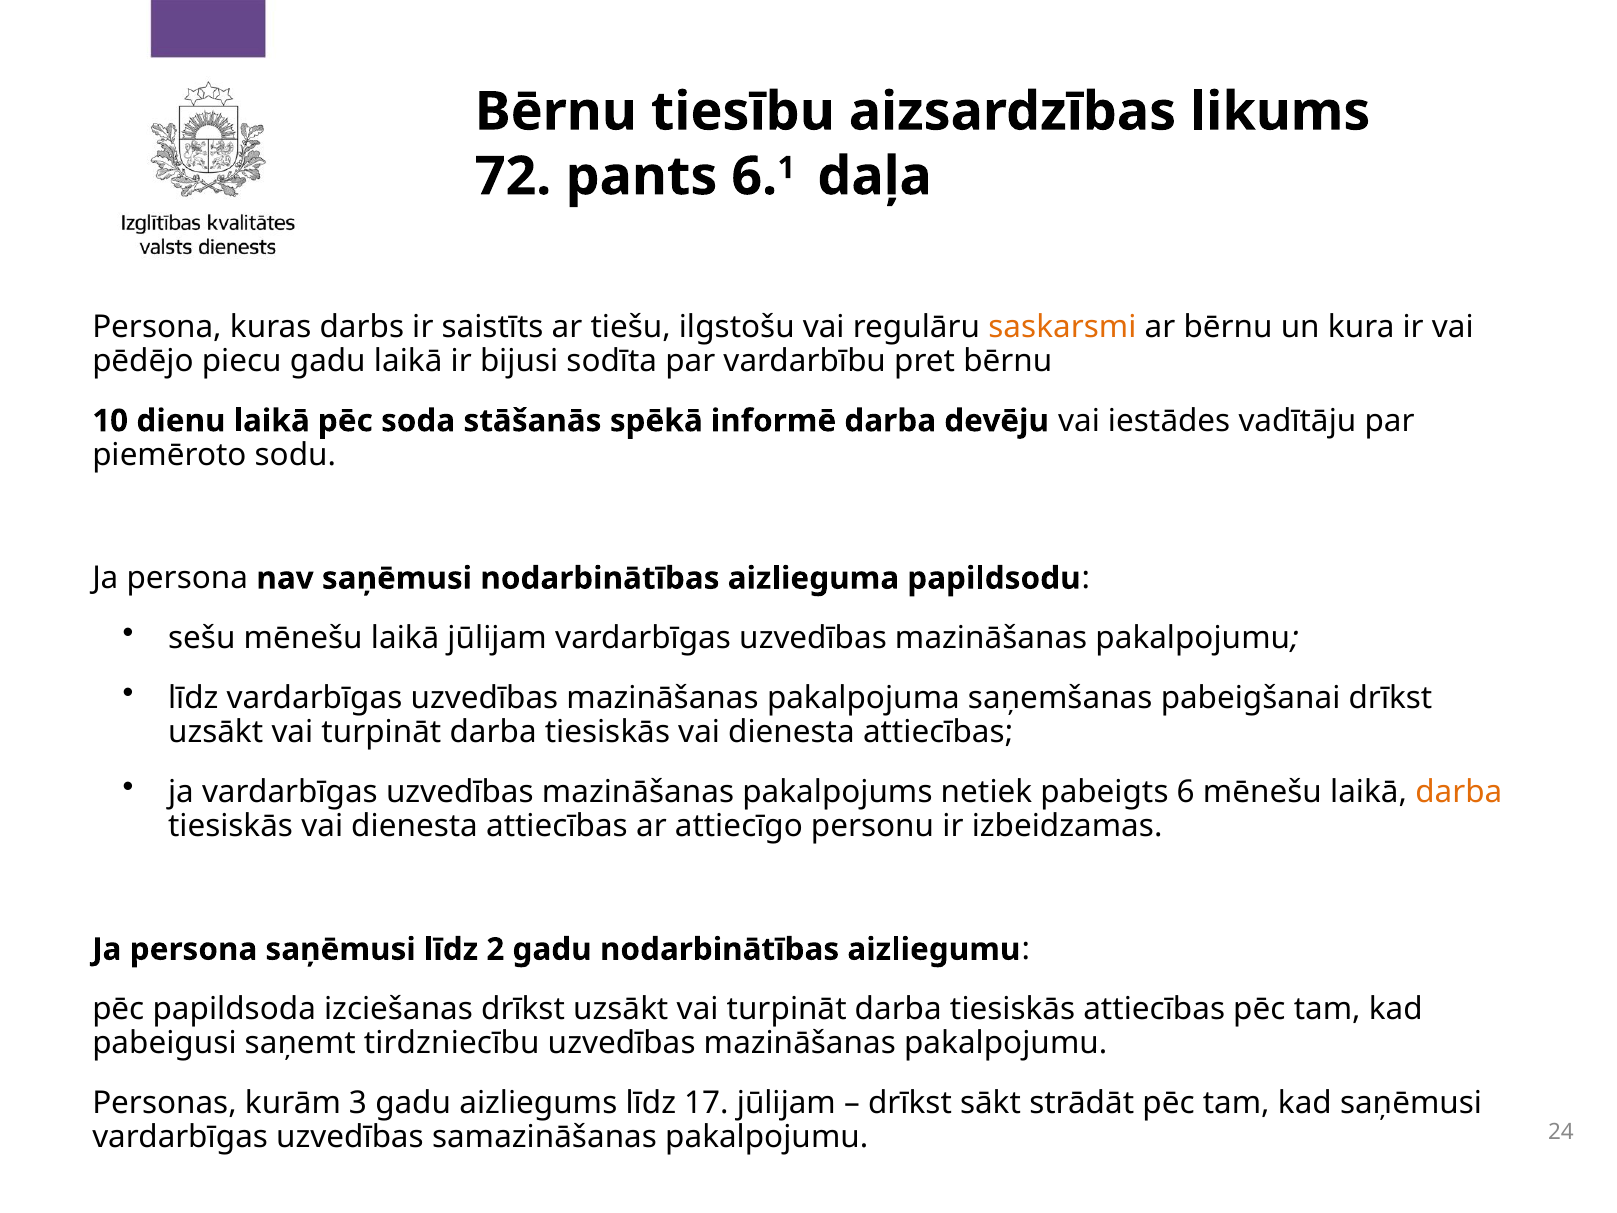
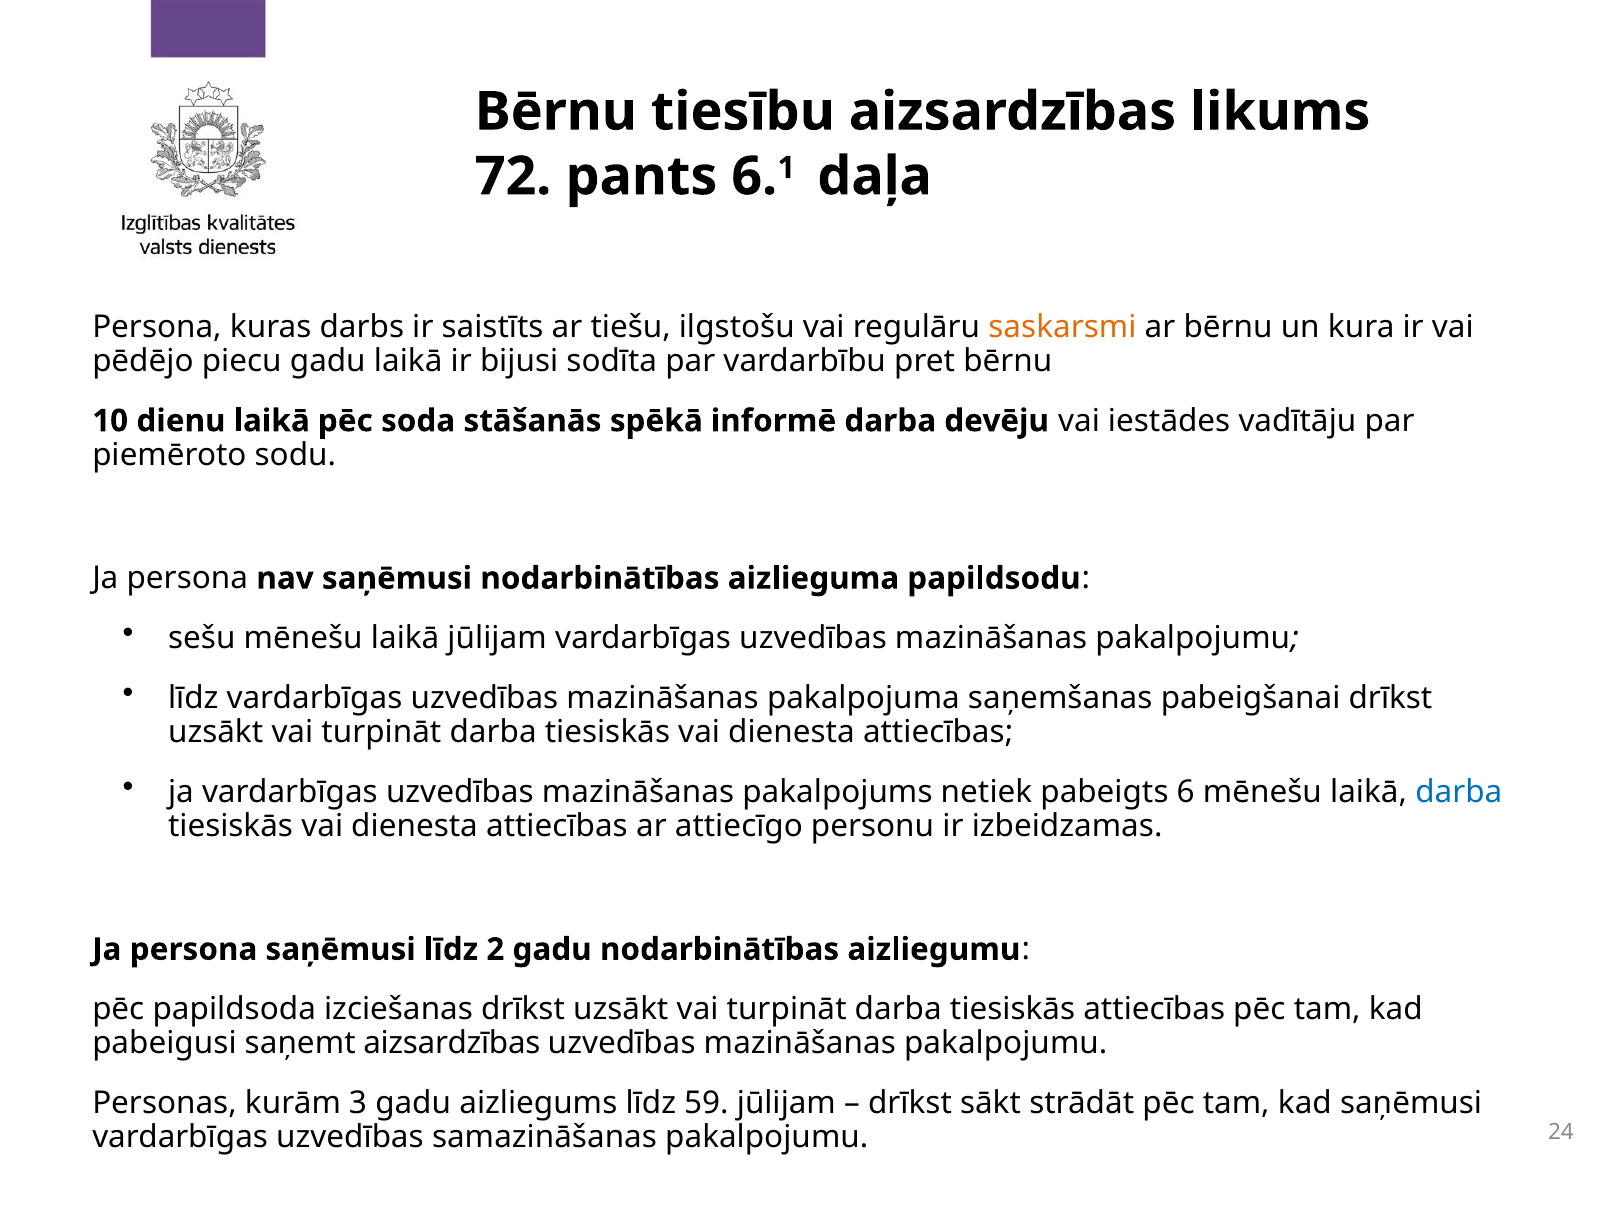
darba at (1459, 792) colour: orange -> blue
saņemt tirdzniecību: tirdzniecību -> aizsardzības
17: 17 -> 59
